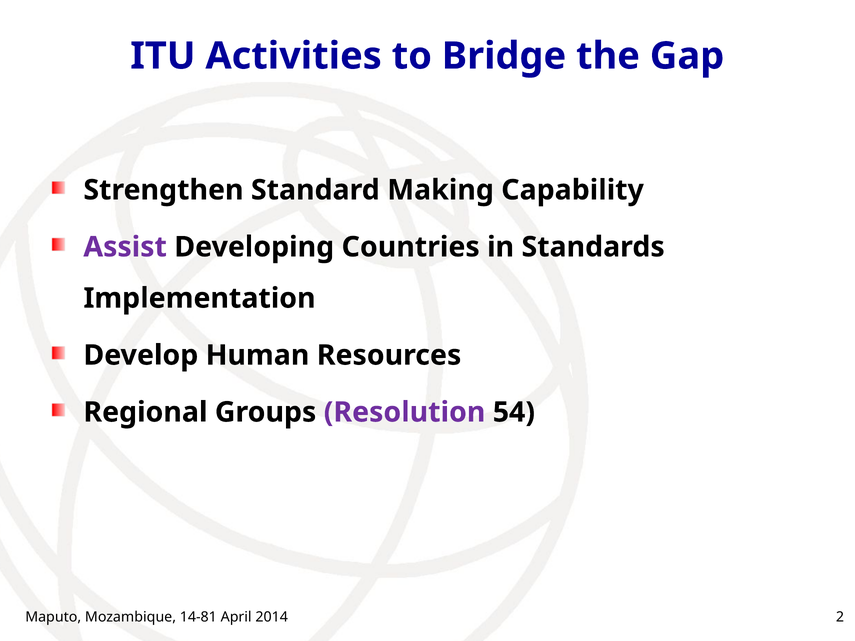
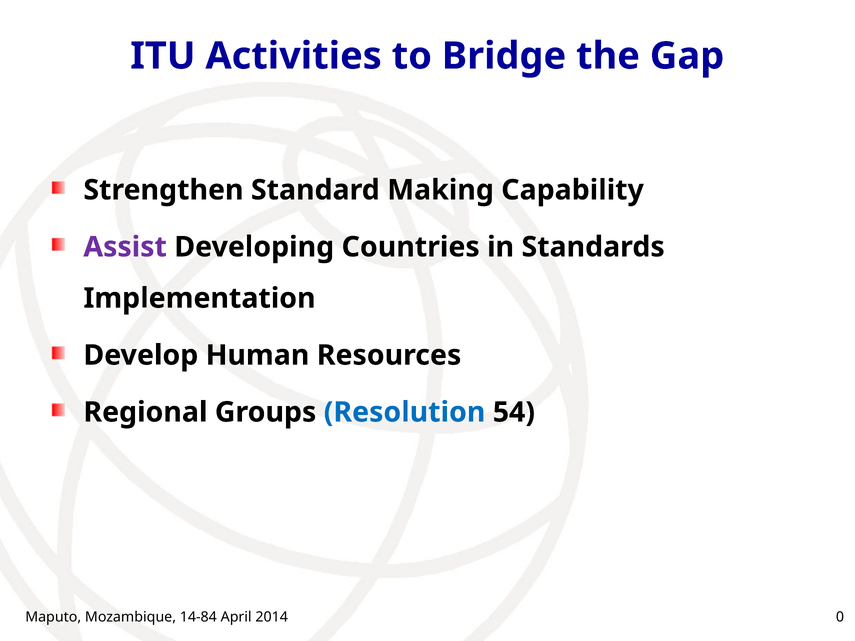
Resolution colour: purple -> blue
14-81: 14-81 -> 14-84
2: 2 -> 0
